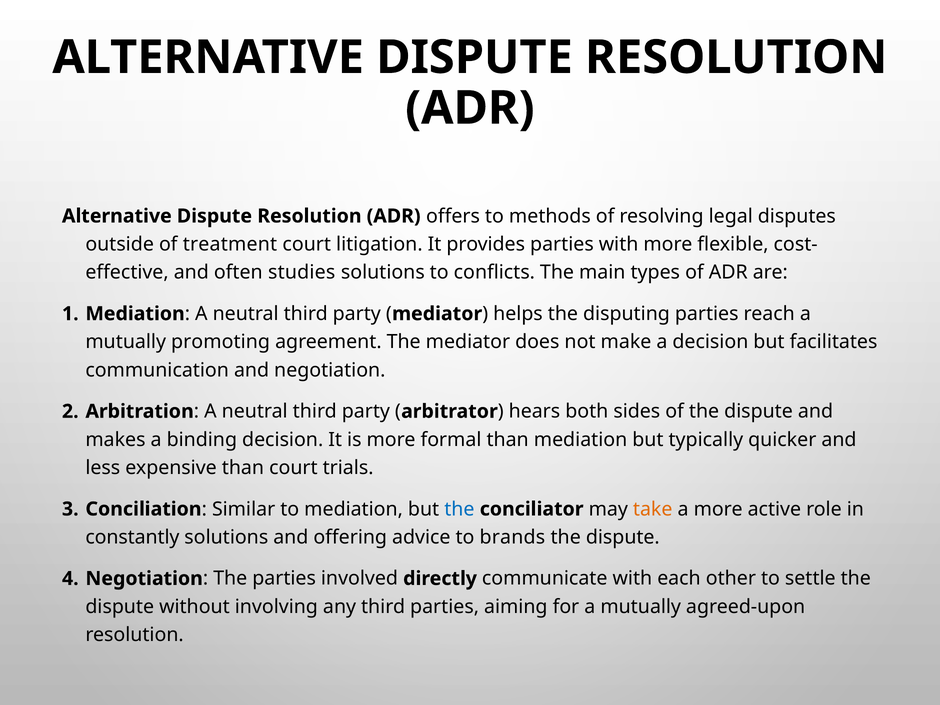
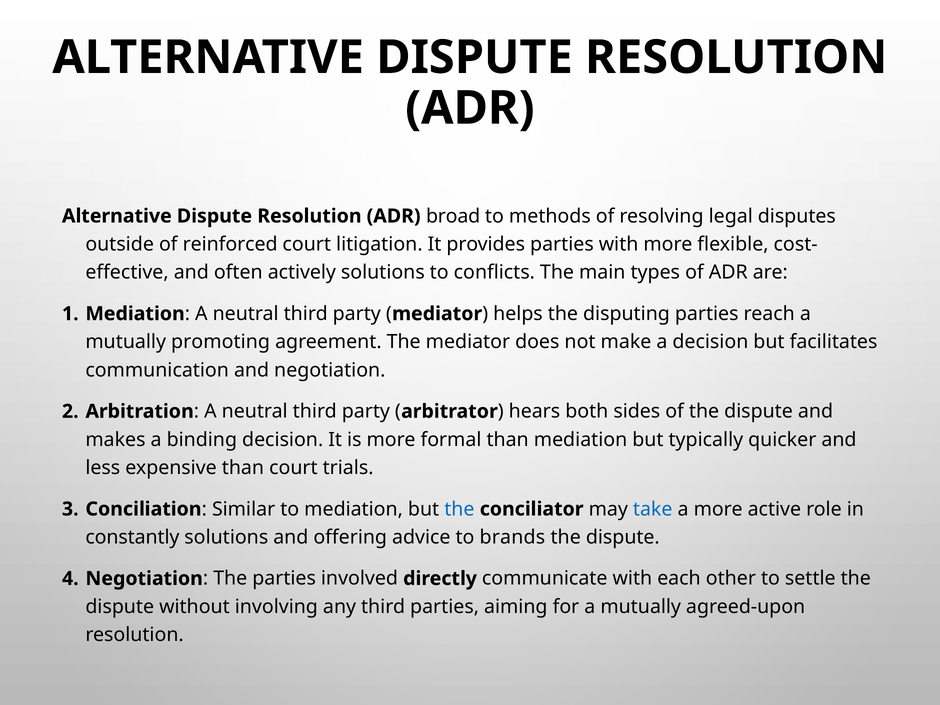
offers: offers -> broad
treatment: treatment -> reinforced
studies: studies -> actively
take colour: orange -> blue
